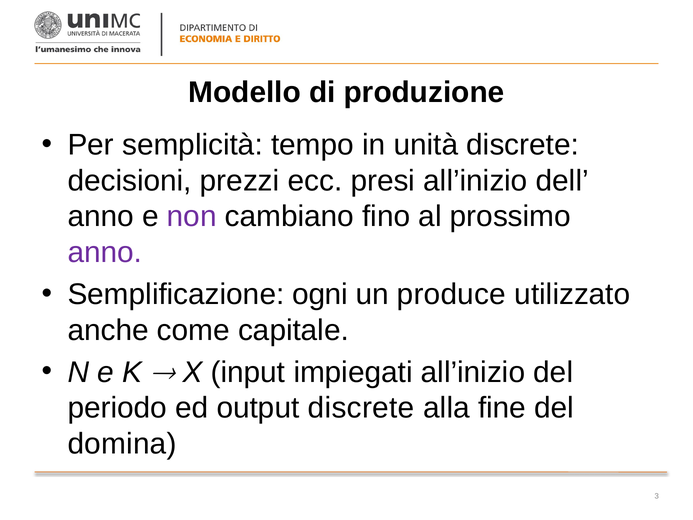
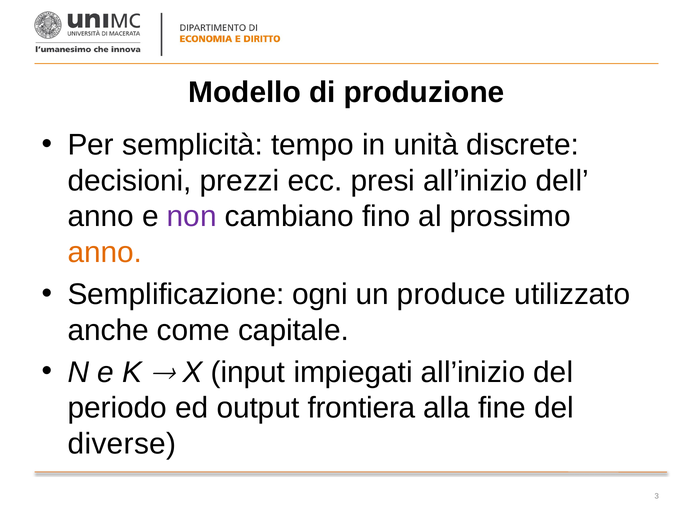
anno at (105, 252) colour: purple -> orange
output discrete: discrete -> frontiera
domina: domina -> diverse
